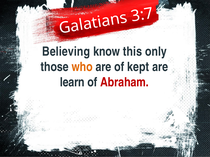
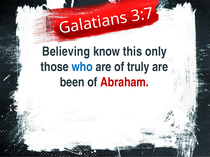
who colour: orange -> blue
kept: kept -> truly
learn: learn -> been
